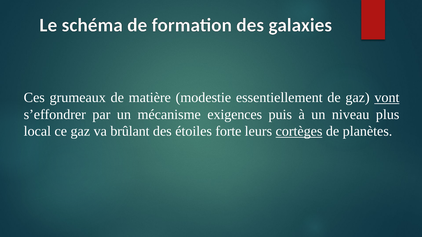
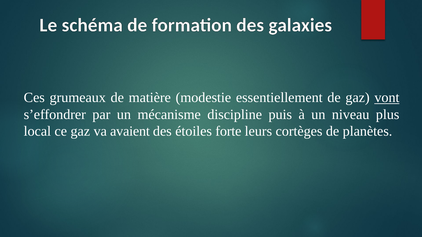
exigences: exigences -> discipline
brûlant: brûlant -> avaient
cortèges underline: present -> none
